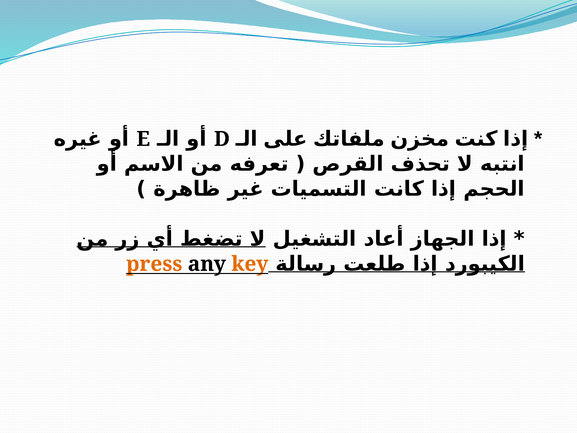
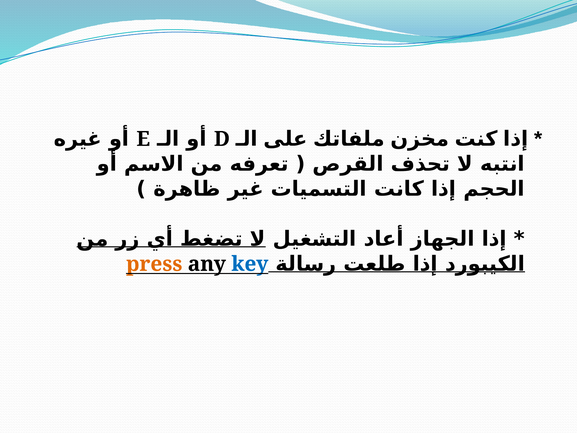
key colour: orange -> blue
